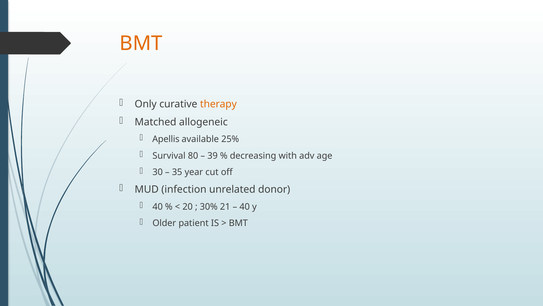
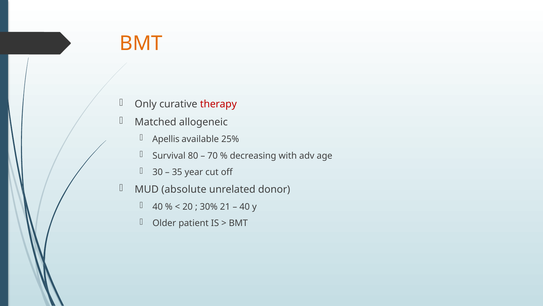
therapy colour: orange -> red
39: 39 -> 70
infection: infection -> absolute
